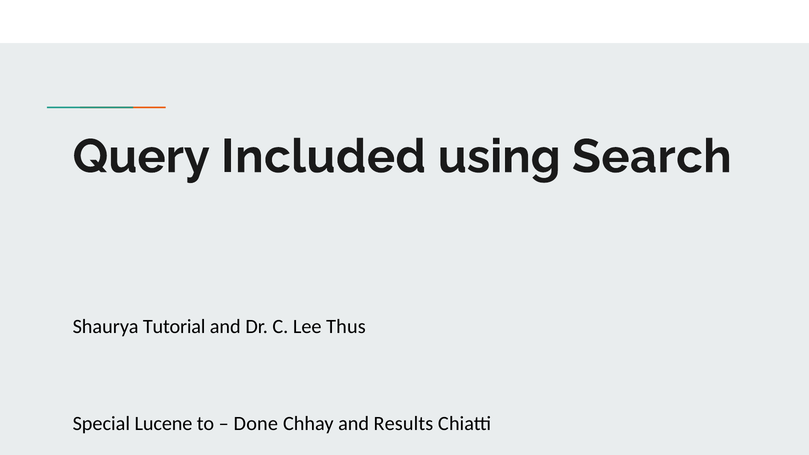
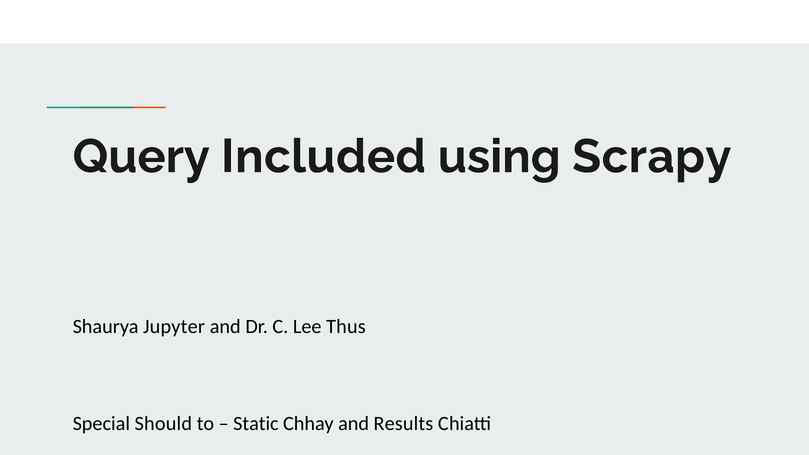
Search: Search -> Scrapy
Tutorial: Tutorial -> Jupyter
Lucene: Lucene -> Should
Done: Done -> Static
